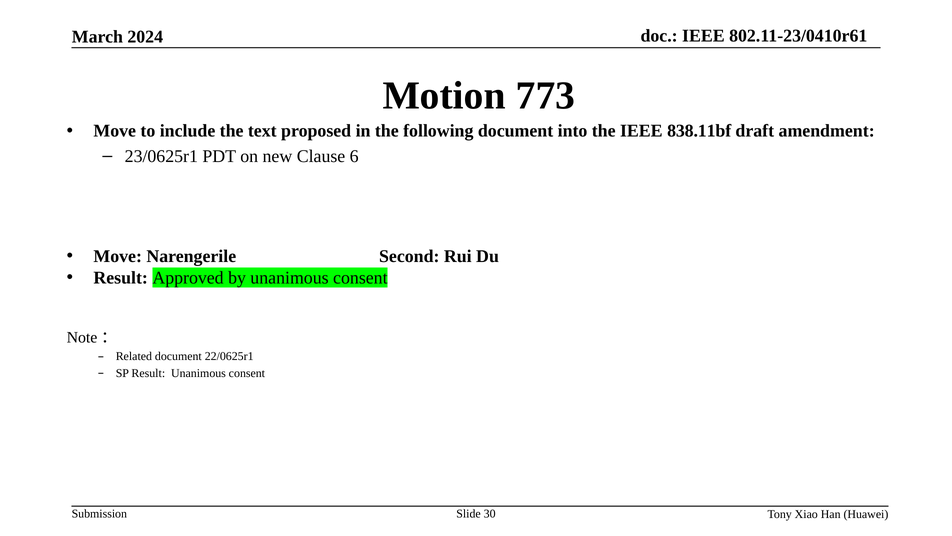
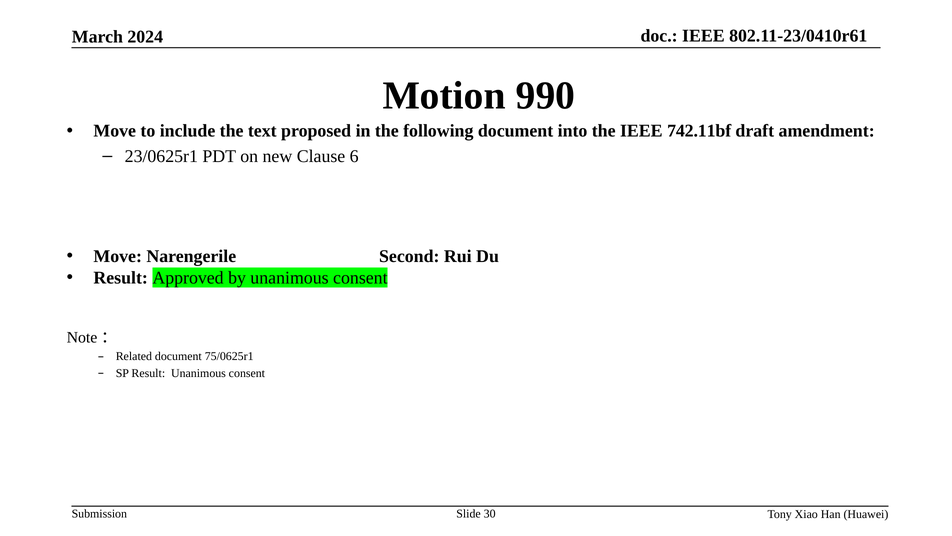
773: 773 -> 990
838.11bf: 838.11bf -> 742.11bf
22/0625r1: 22/0625r1 -> 75/0625r1
